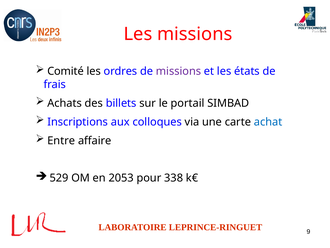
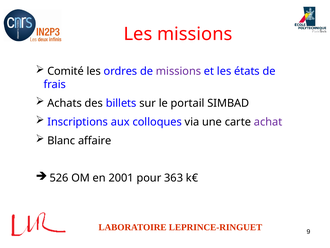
achat colour: blue -> purple
Entre: Entre -> Blanc
529: 529 -> 526
2053: 2053 -> 2001
338: 338 -> 363
